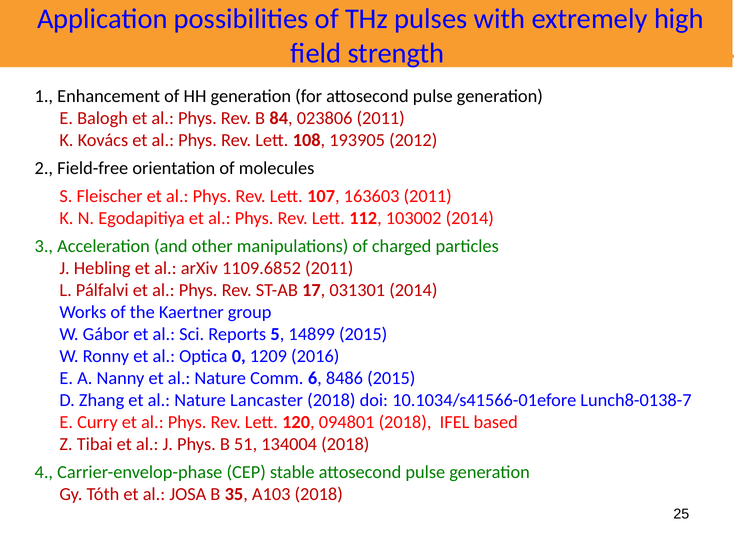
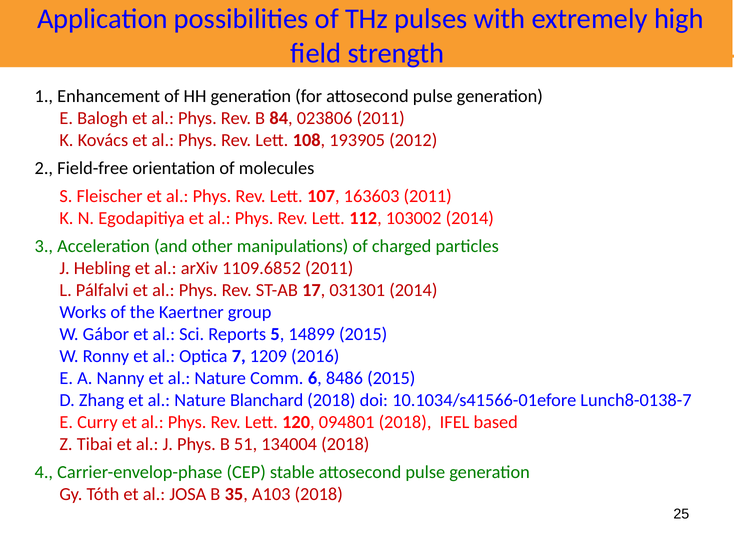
0: 0 -> 7
Lancaster: Lancaster -> Blanchard
